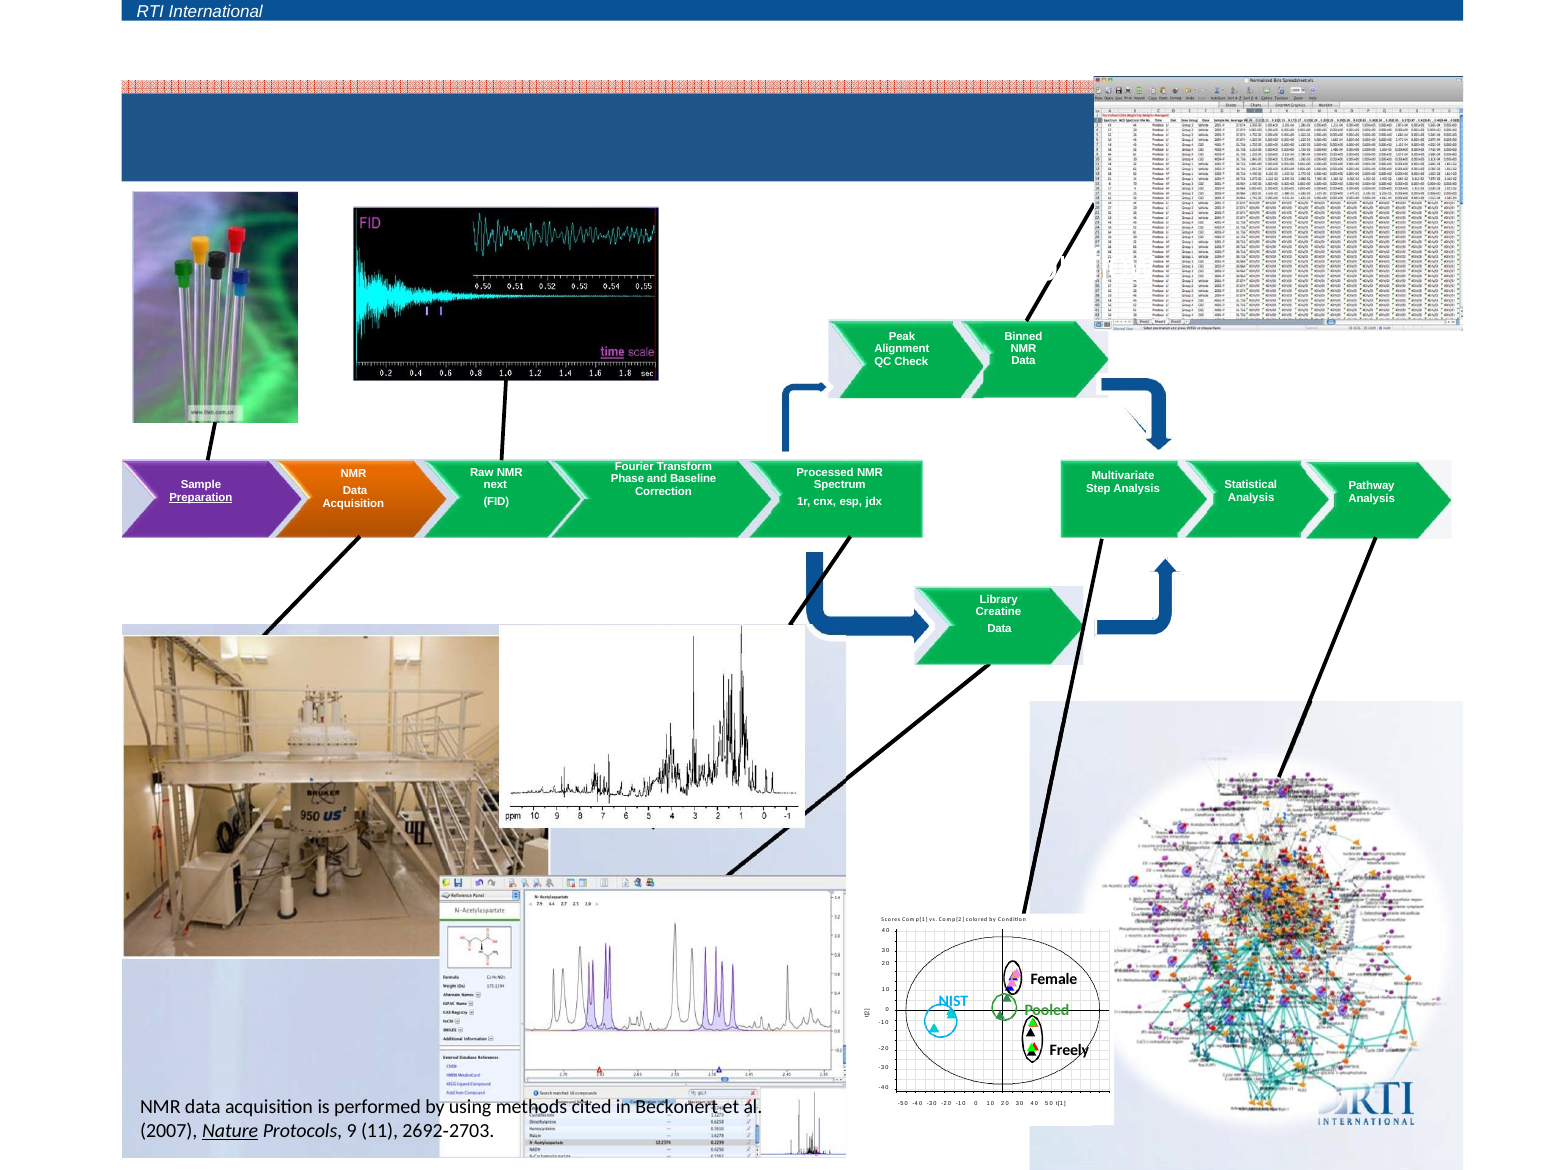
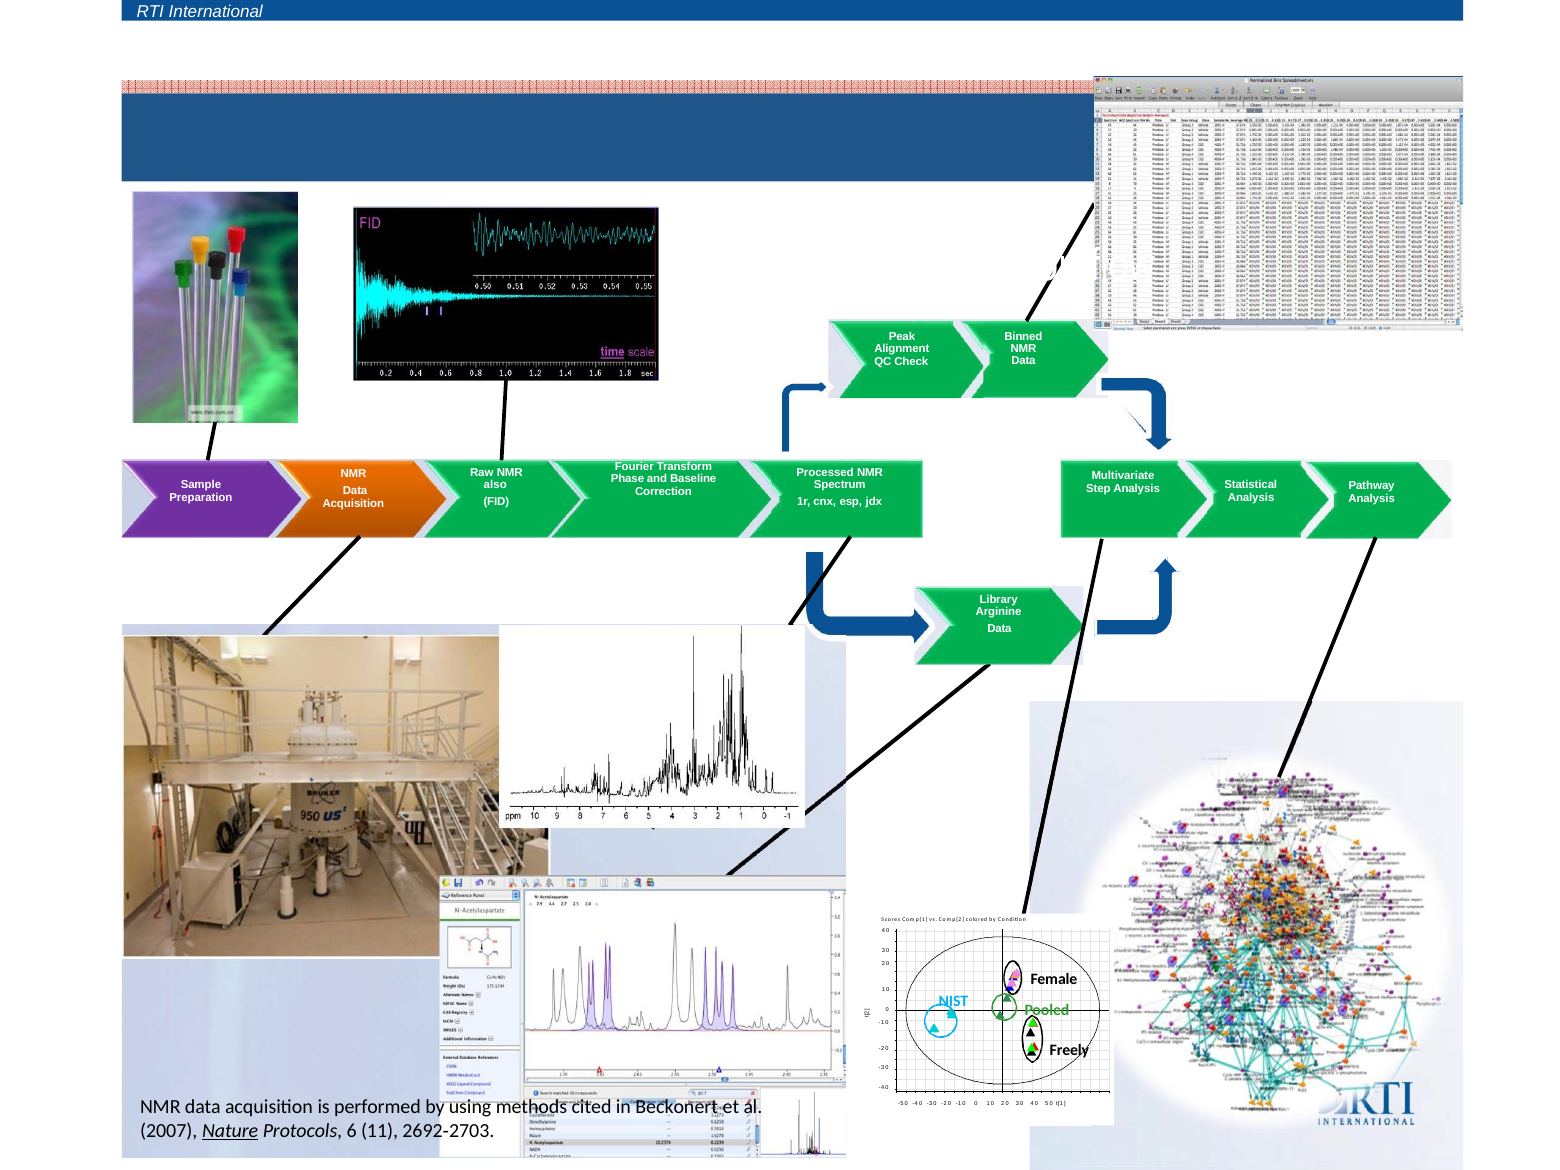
next: next -> also
Preparation underline: present -> none
Creatine: Creatine -> Arginine
9: 9 -> 6
